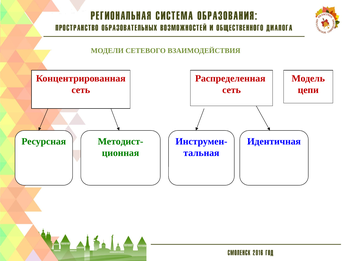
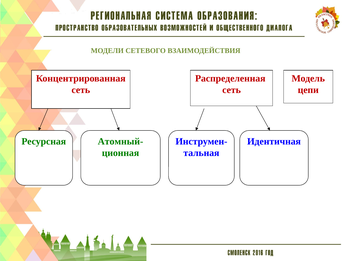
Методист-: Методист- -> Атомный-
